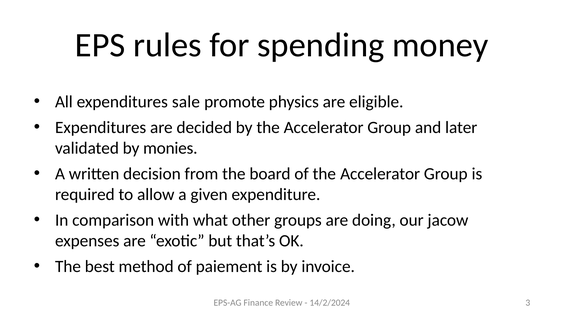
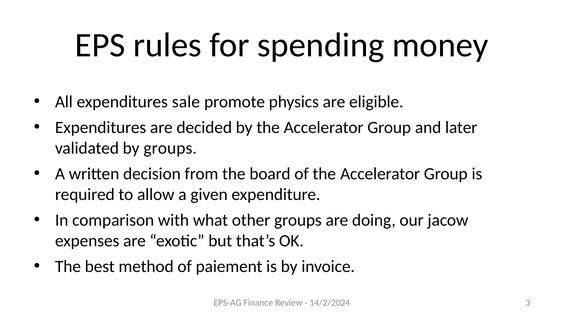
by monies: monies -> groups
